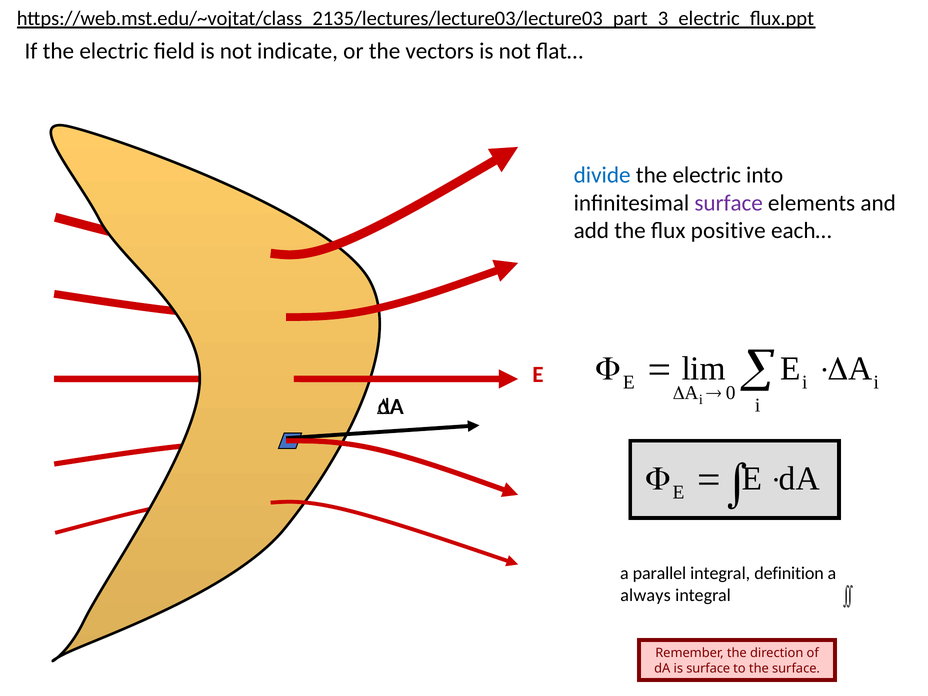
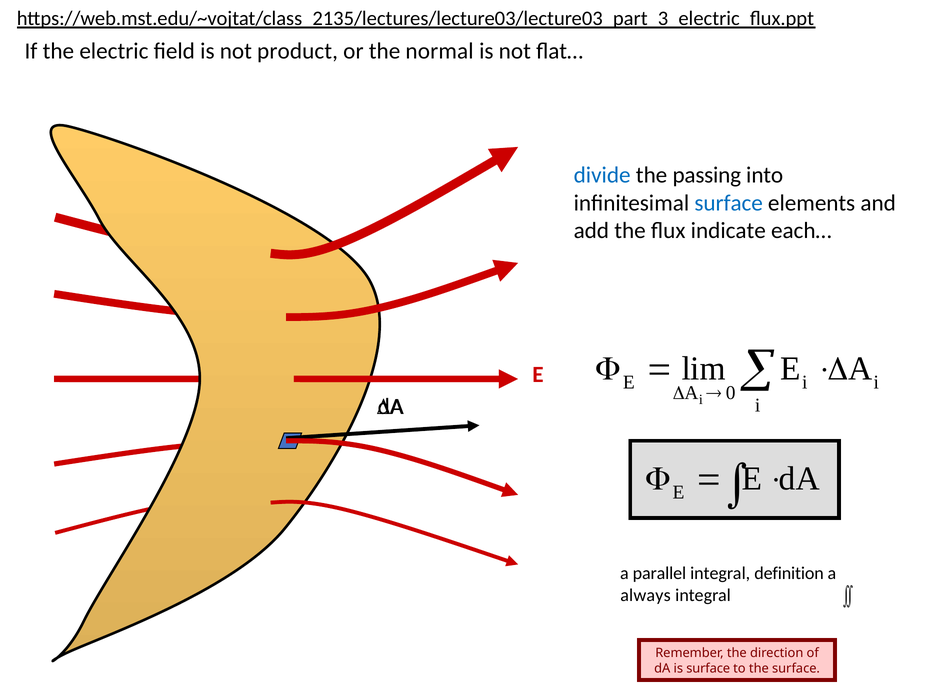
indicate: indicate -> product
vectors: vectors -> normal
electric at (707, 175): electric -> passing
surface at (729, 203) colour: purple -> blue
positive: positive -> indicate
